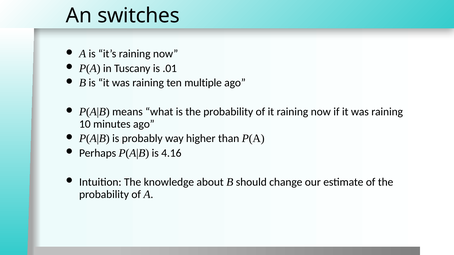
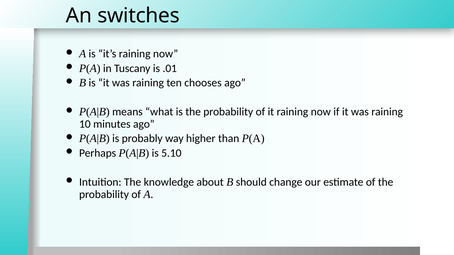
multiple: multiple -> chooses
4.16: 4.16 -> 5.10
